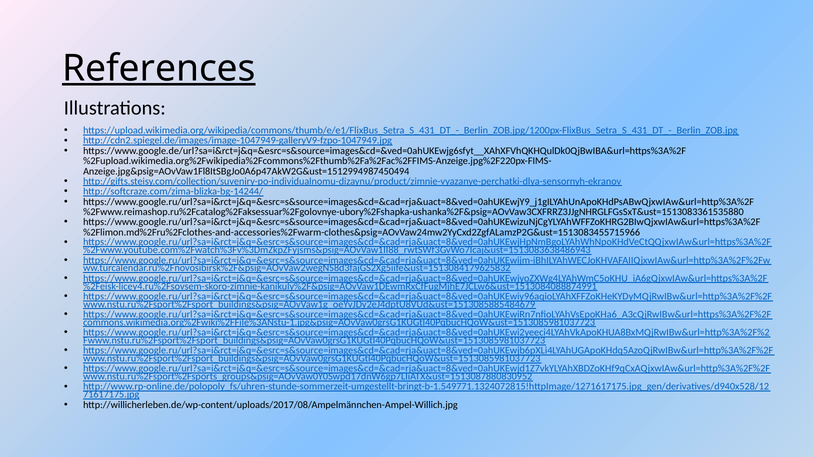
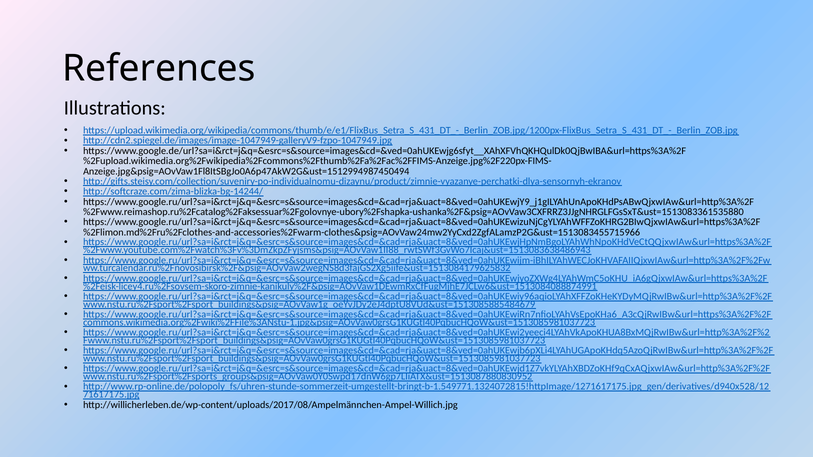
References underline: present -> none
